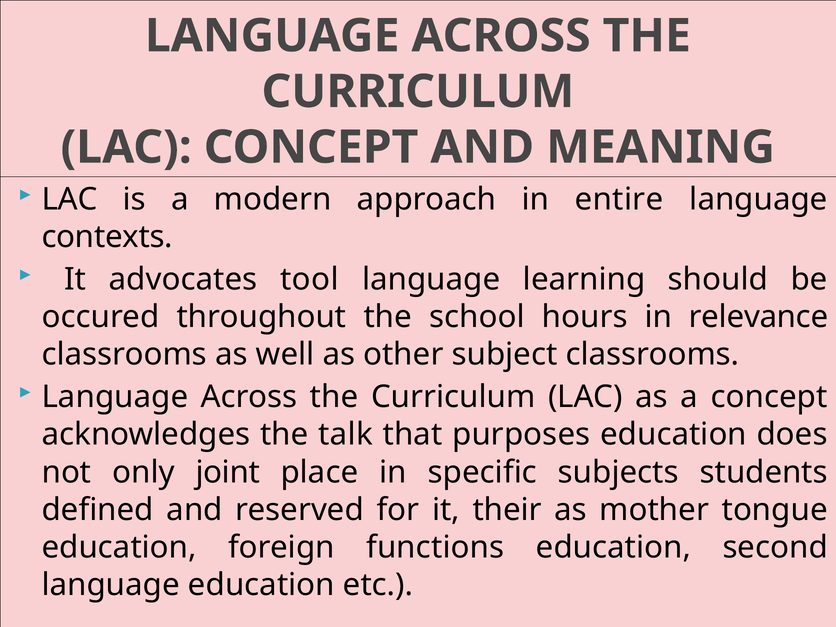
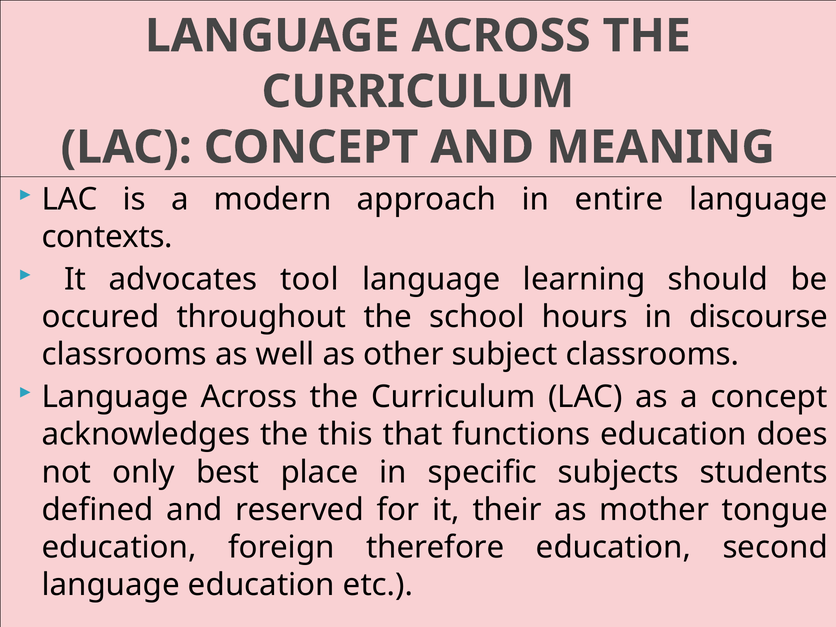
relevance: relevance -> discourse
talk: talk -> this
purposes: purposes -> functions
joint: joint -> best
functions: functions -> therefore
